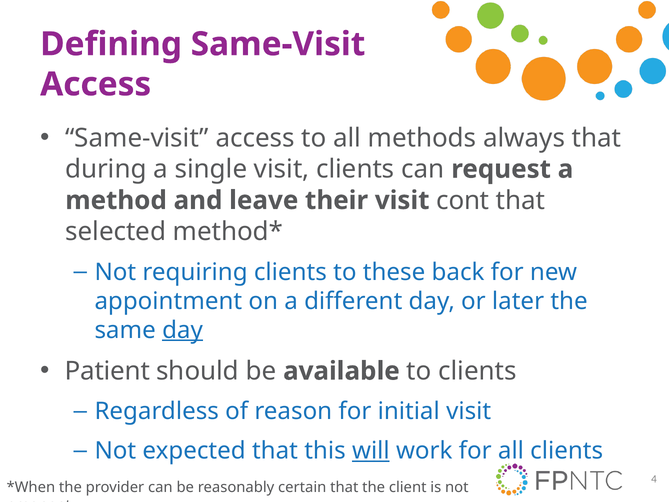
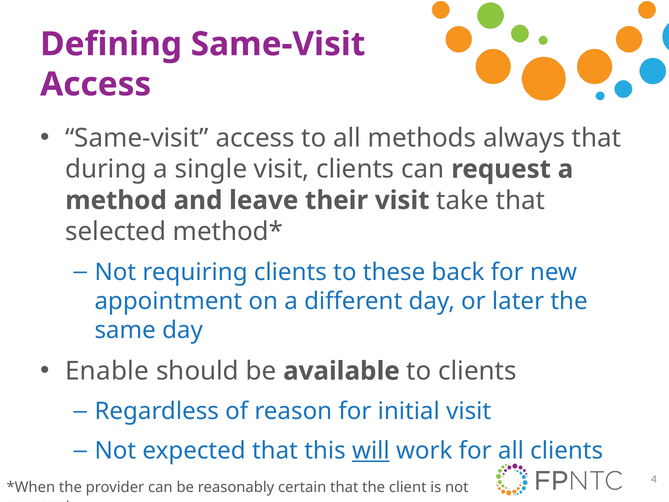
cont: cont -> take
day at (182, 330) underline: present -> none
Patient: Patient -> Enable
